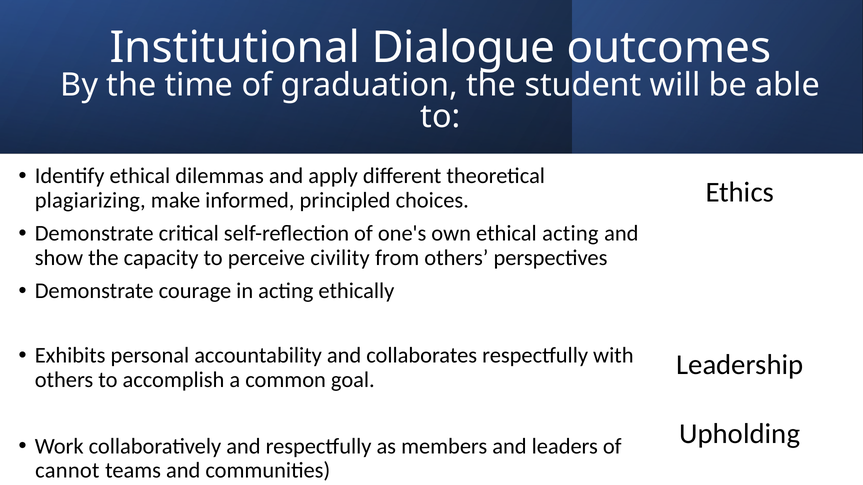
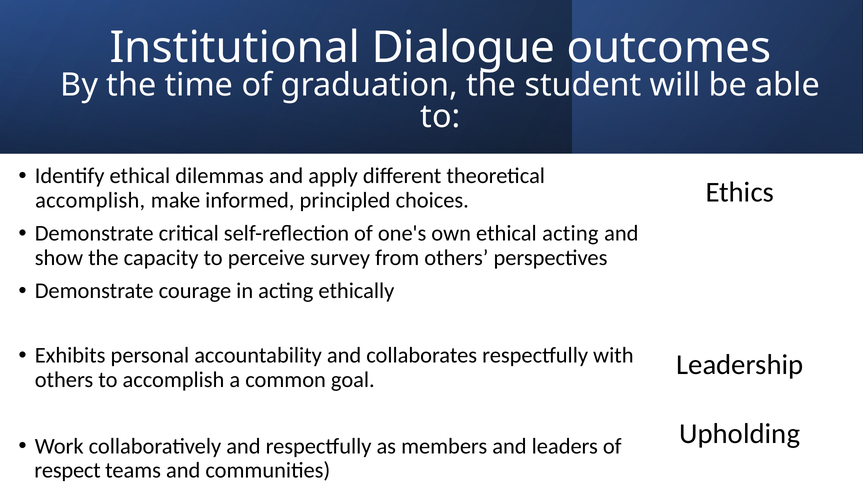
plagiarizing at (90, 200): plagiarizing -> accomplish
civility: civility -> survey
cannot: cannot -> respect
